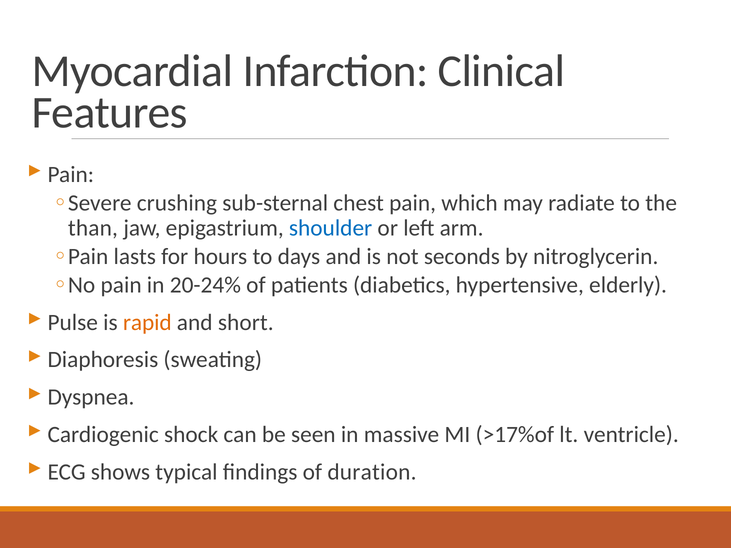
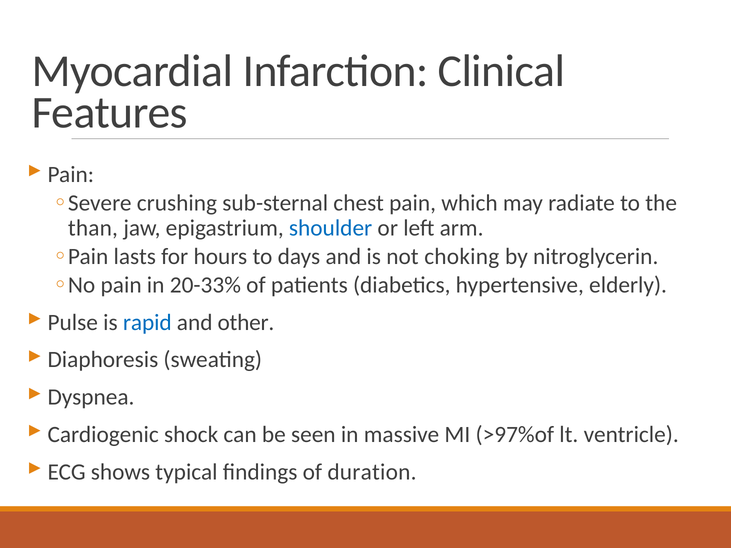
seconds: seconds -> choking
20-24%: 20-24% -> 20-33%
rapid colour: orange -> blue
short: short -> other
>17%of: >17%of -> >97%of
